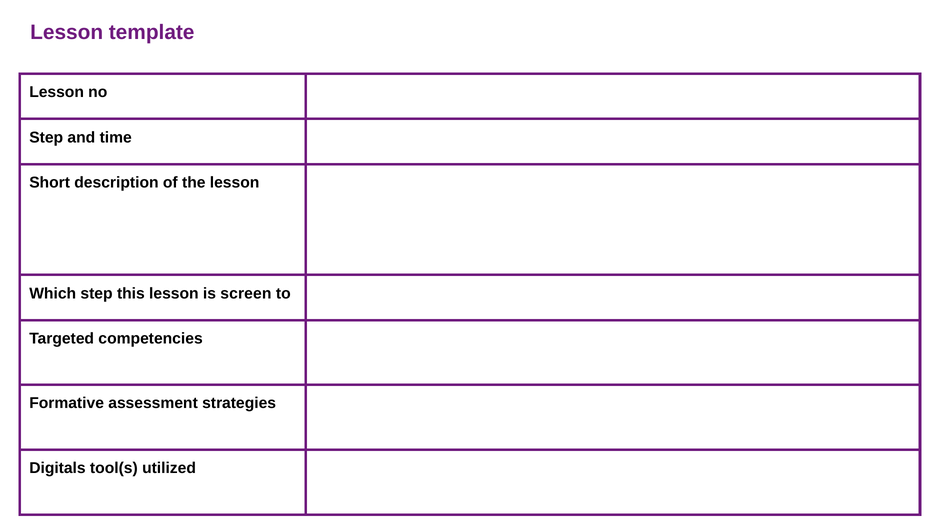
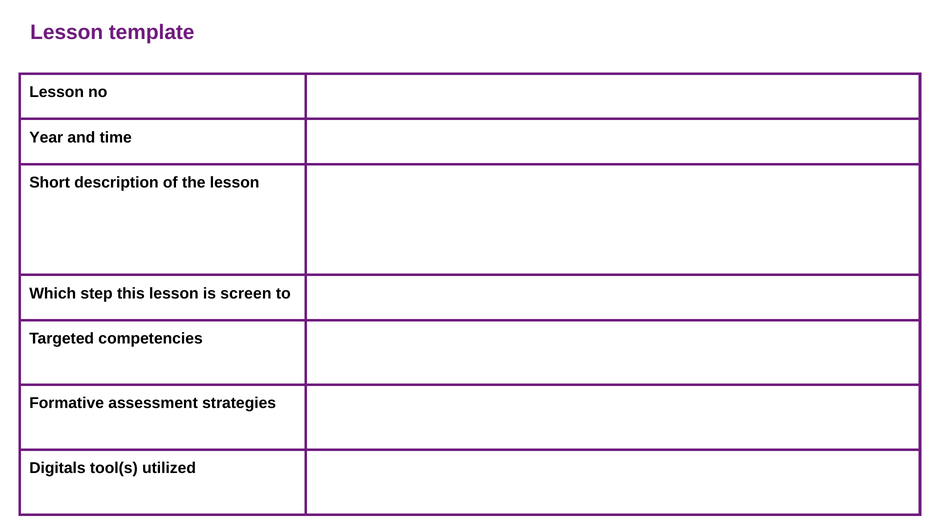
Step at (46, 137): Step -> Year
